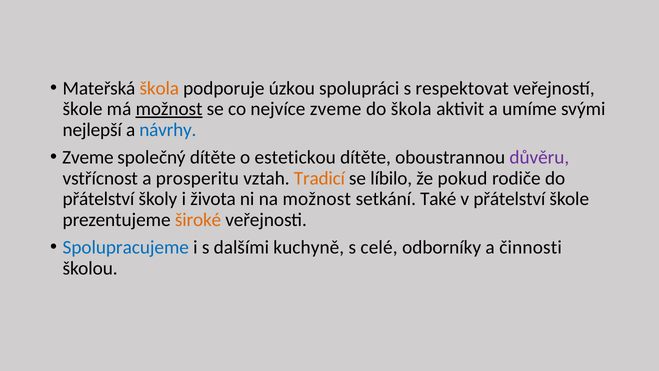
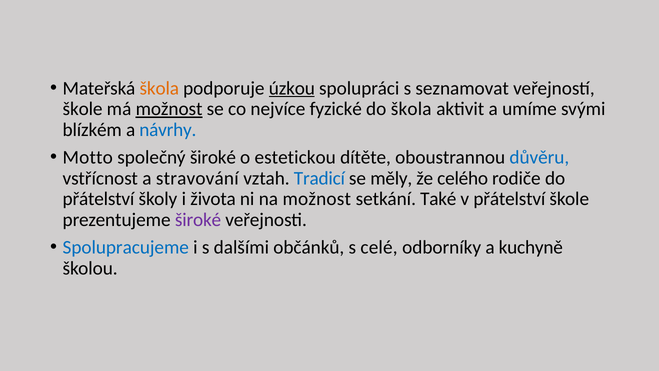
úzkou underline: none -> present
respektovat: respektovat -> seznamovat
nejvíce zveme: zveme -> fyzické
nejlepší: nejlepší -> blízkém
Zveme at (88, 157): Zveme -> Motto
společný dítěte: dítěte -> široké
důvěru colour: purple -> blue
prosperitu: prosperitu -> stravování
Tradicí colour: orange -> blue
líbilo: líbilo -> měly
pokud: pokud -> celého
široké at (198, 220) colour: orange -> purple
kuchyně: kuchyně -> občánků
činnosti: činnosti -> kuchyně
